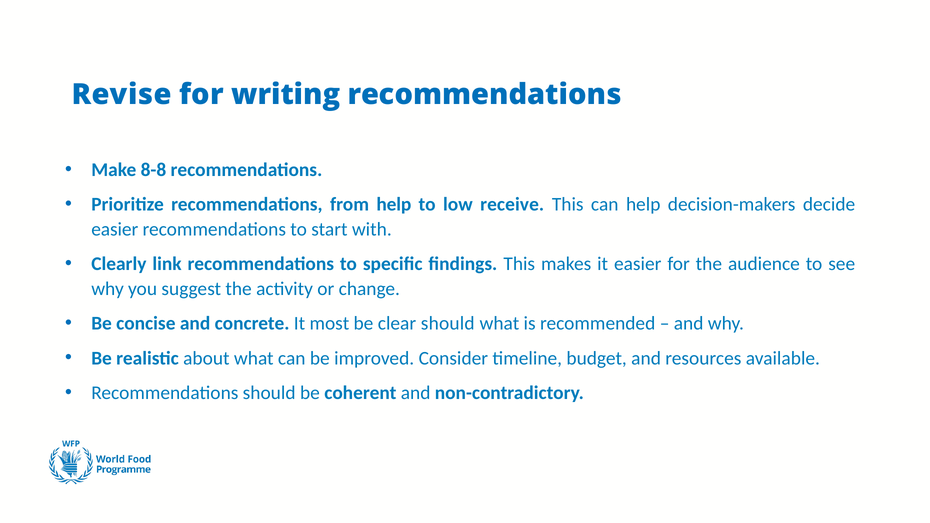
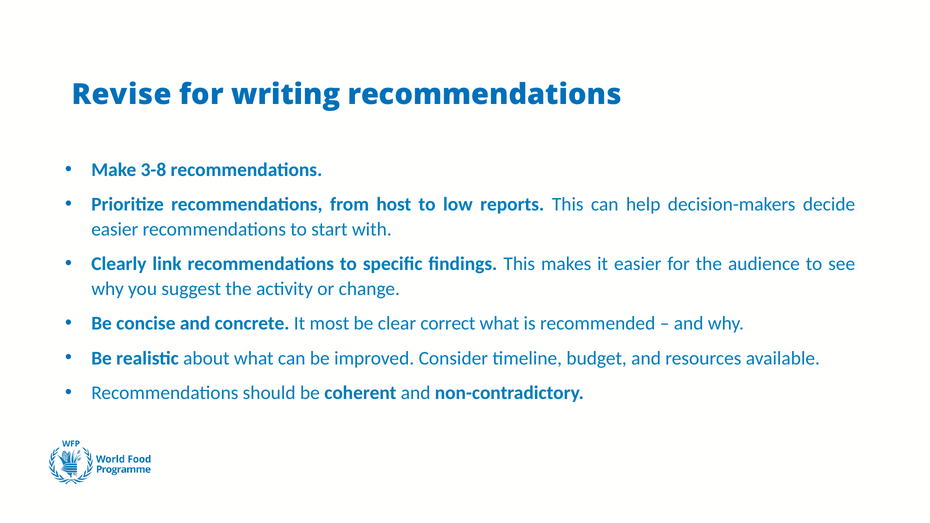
8-8: 8-8 -> 3-8
from help: help -> host
receive: receive -> reports
clear should: should -> correct
